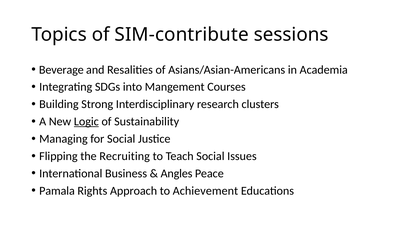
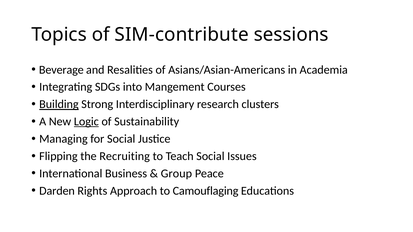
Building underline: none -> present
Angles: Angles -> Group
Pamala: Pamala -> Darden
Achievement: Achievement -> Camouflaging
